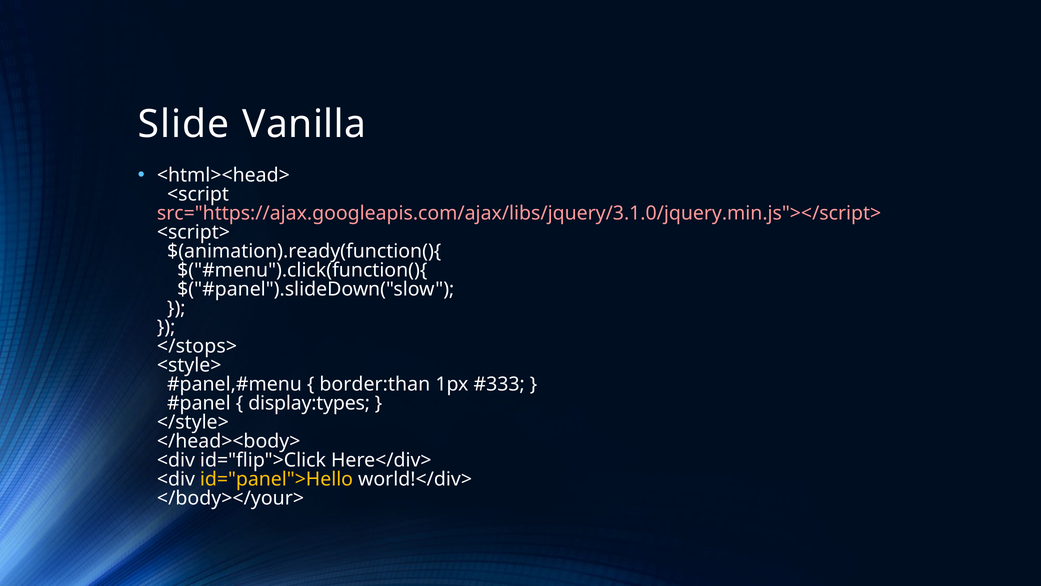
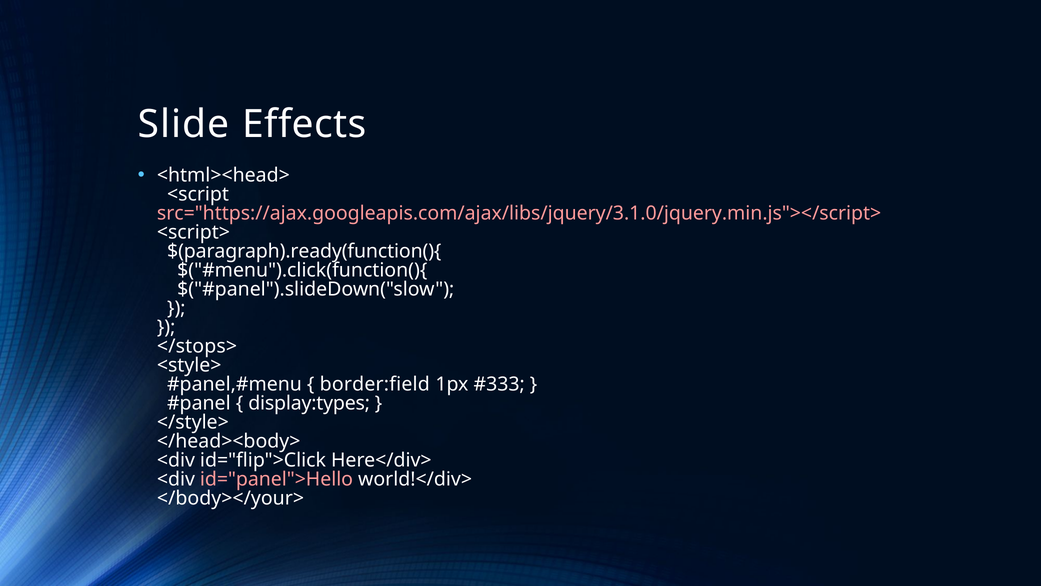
Vanilla: Vanilla -> Effects
$(animation).ready(function(){: $(animation).ready(function(){ -> $(paragraph).ready(function(){
border:than: border:than -> border:field
id="panel">Hello colour: yellow -> pink
